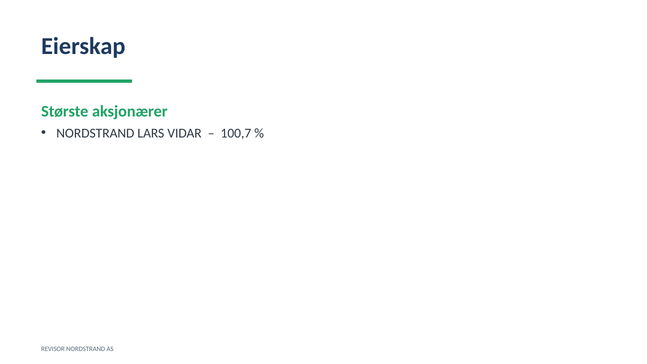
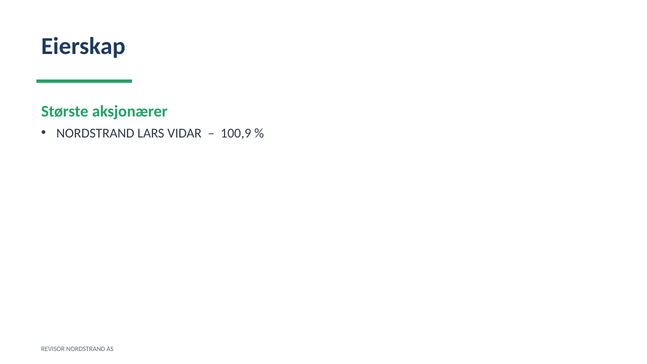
100,7: 100,7 -> 100,9
